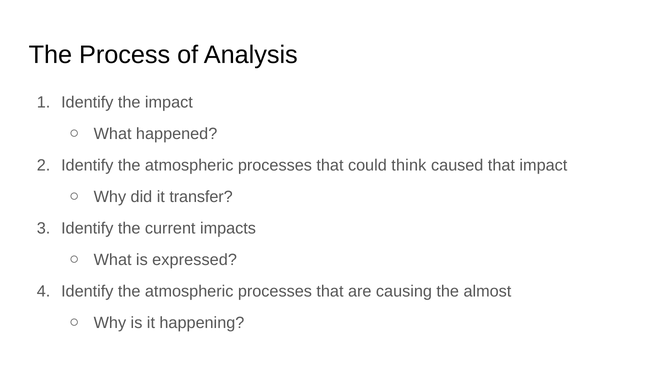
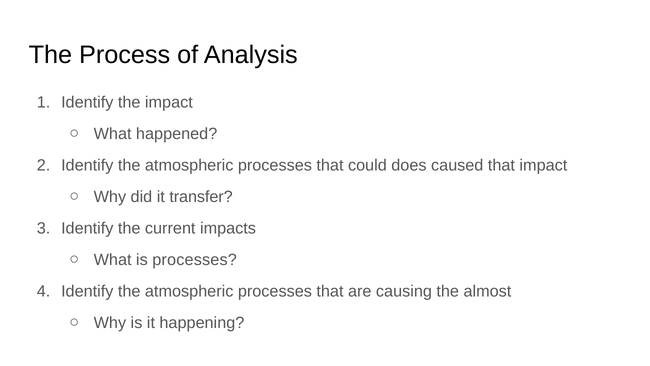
think: think -> does
is expressed: expressed -> processes
